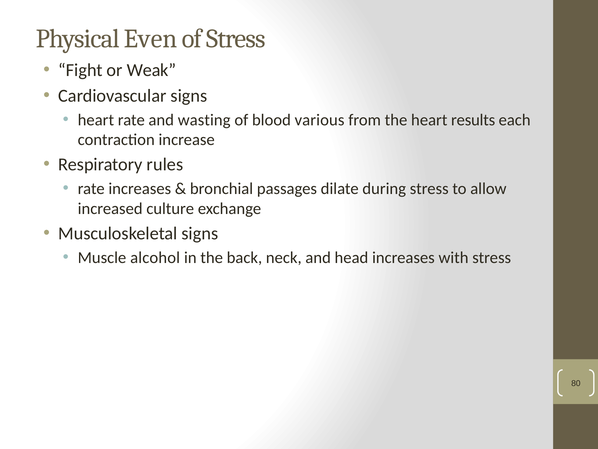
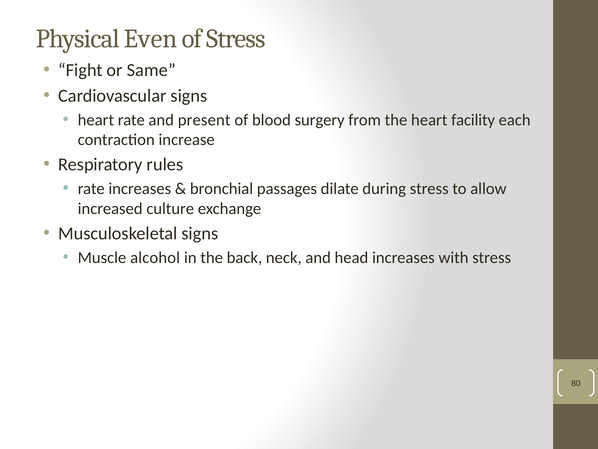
Weak: Weak -> Same
wasting: wasting -> present
various: various -> surgery
results: results -> facility
